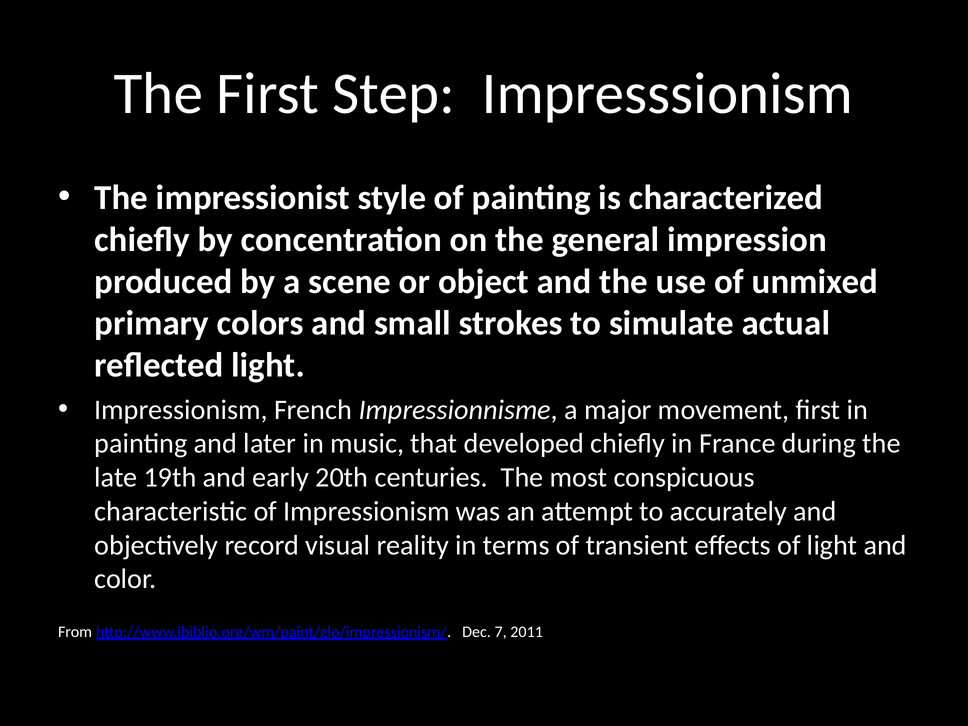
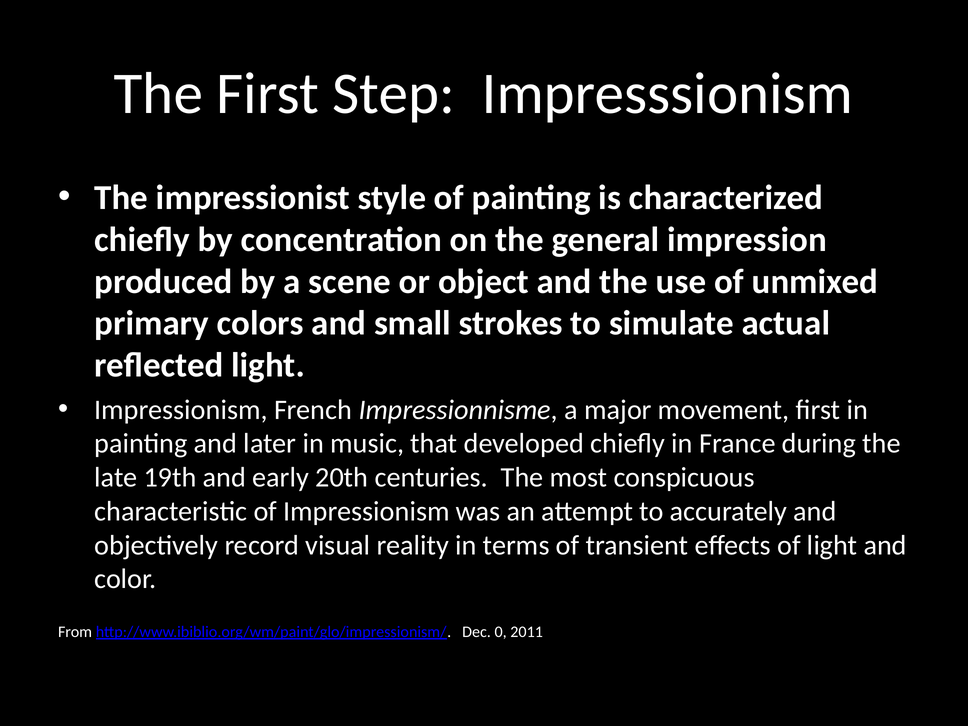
7: 7 -> 0
